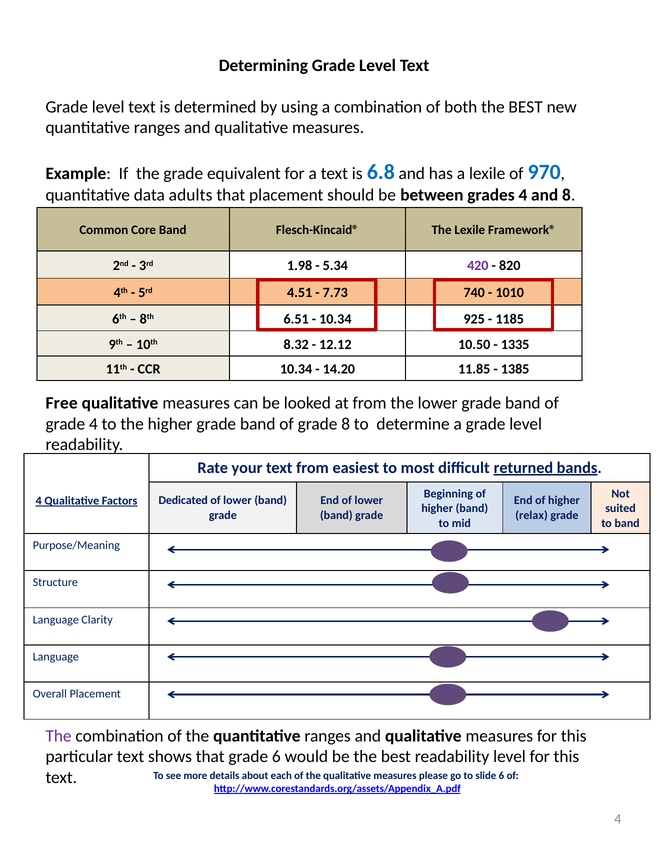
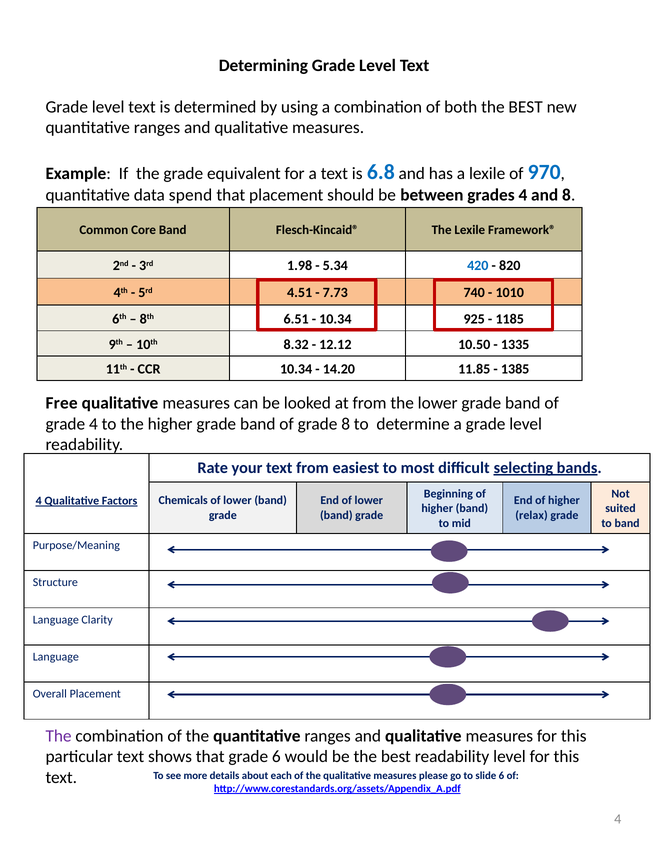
adults: adults -> spend
420 colour: purple -> blue
returned: returned -> selecting
Dedicated: Dedicated -> Chemicals
